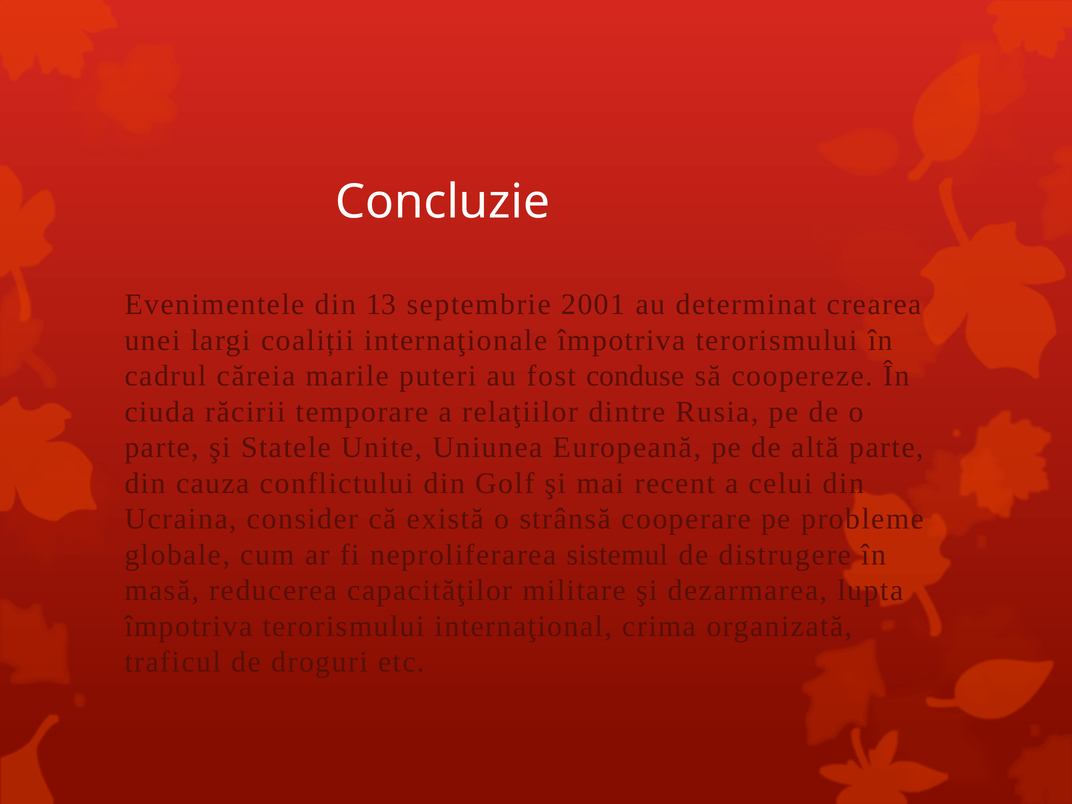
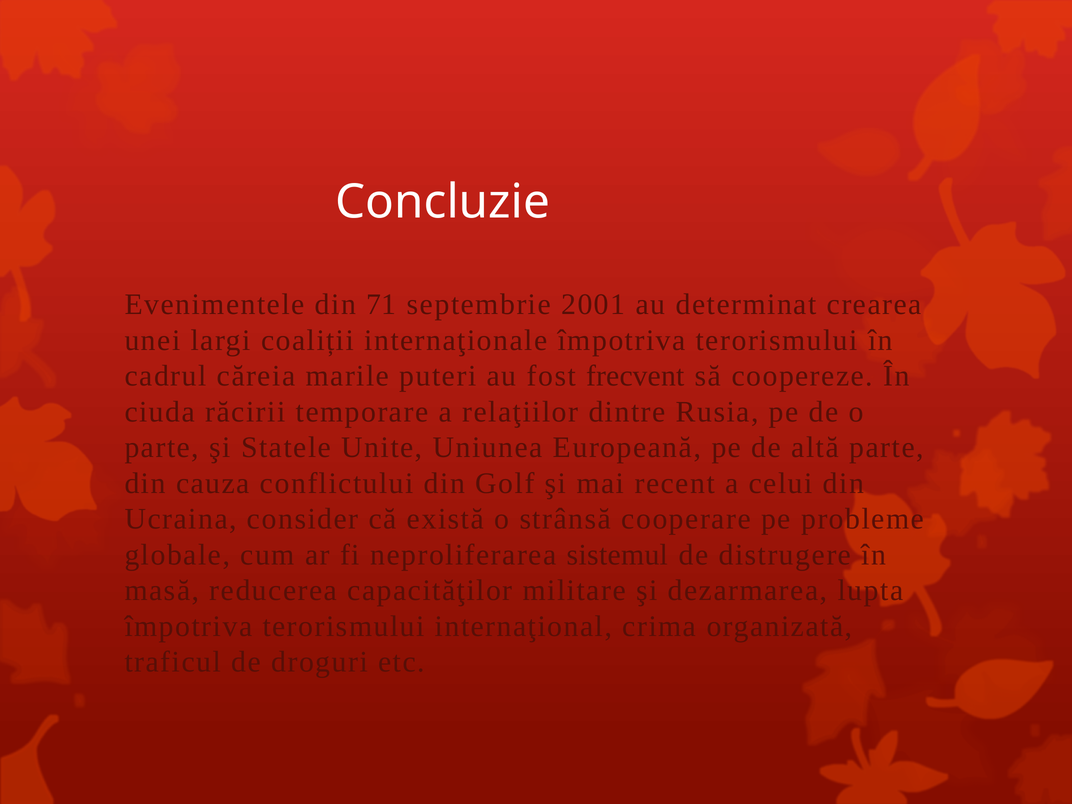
13: 13 -> 71
conduse: conduse -> frecvent
